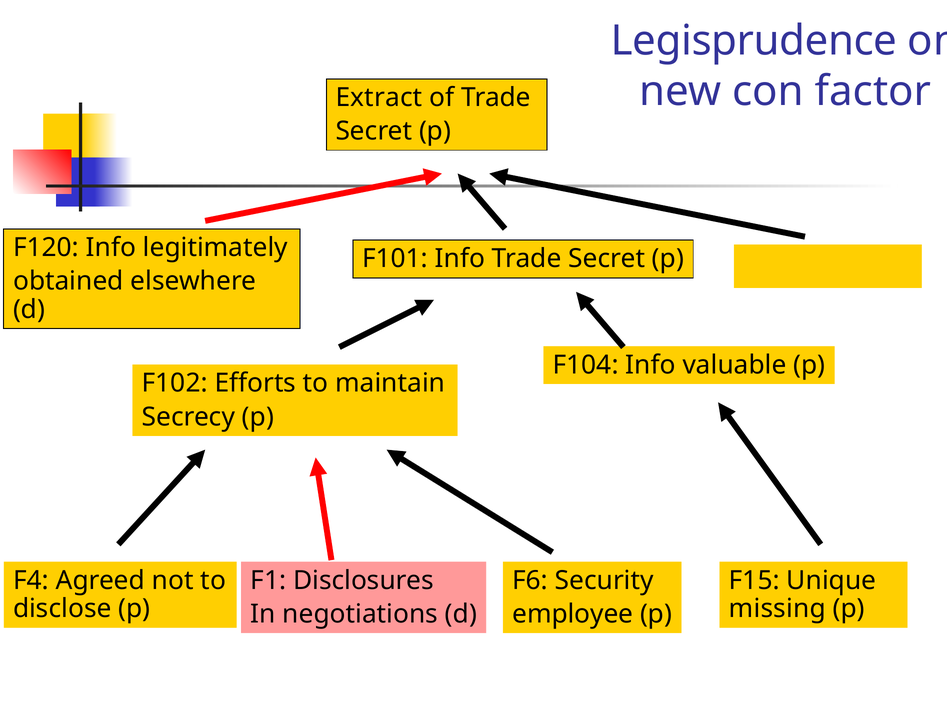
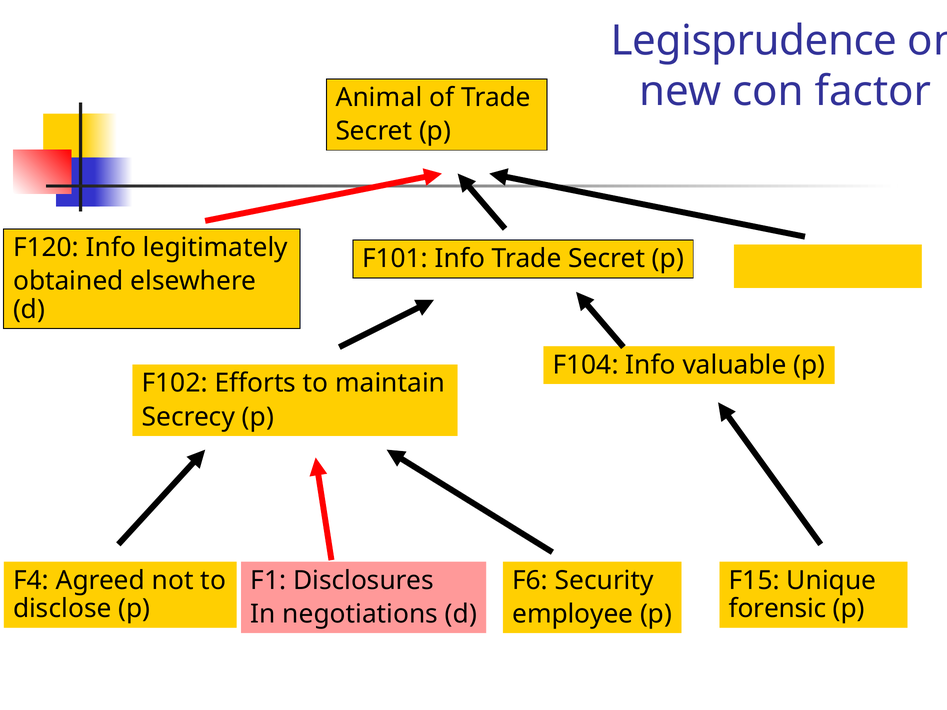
Extract: Extract -> Animal
missing: missing -> forensic
